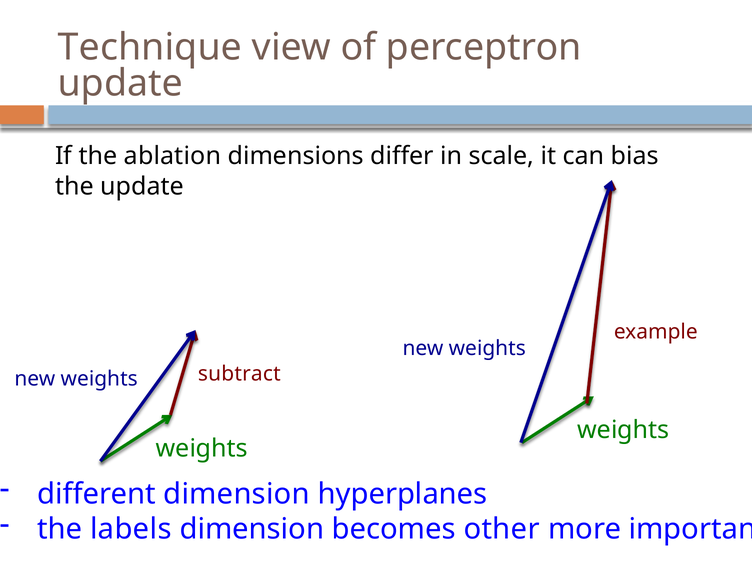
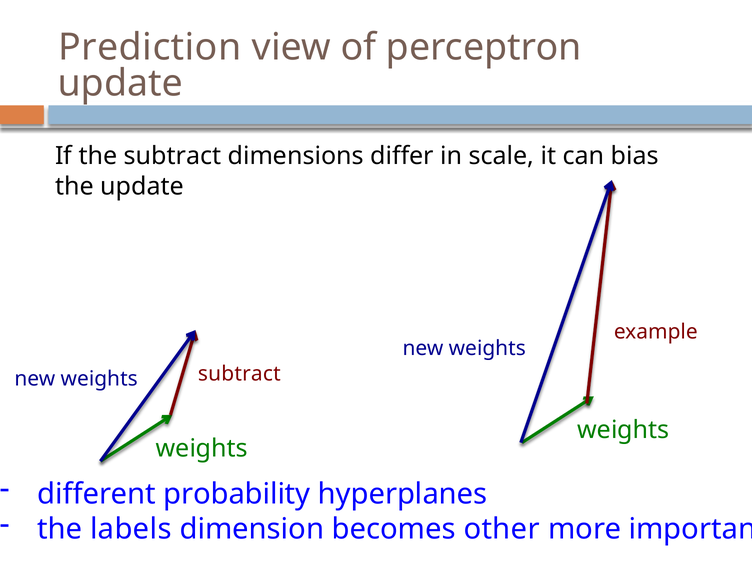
Technique: Technique -> Prediction
the ablation: ablation -> subtract
different dimension: dimension -> probability
